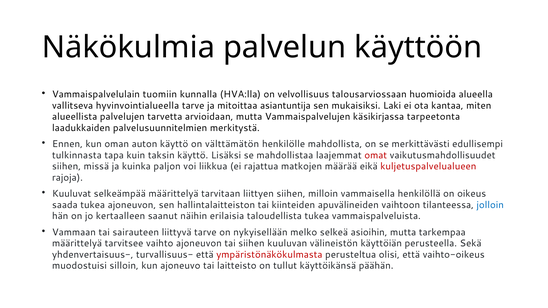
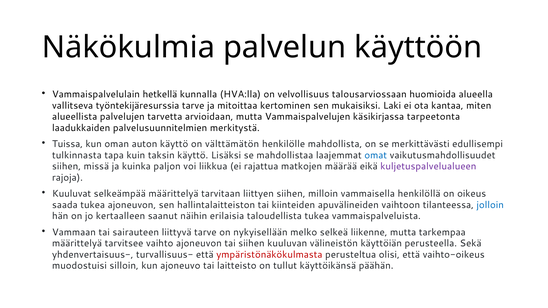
tuomiin: tuomiin -> hetkellä
hyvinvointialueella: hyvinvointialueella -> työntekijäresurssia
asiantuntija: asiantuntija -> kertominen
Ennen: Ennen -> Tuissa
omat colour: red -> blue
kuljetuspalvelualueen colour: red -> purple
asioihin: asioihin -> liikenne
